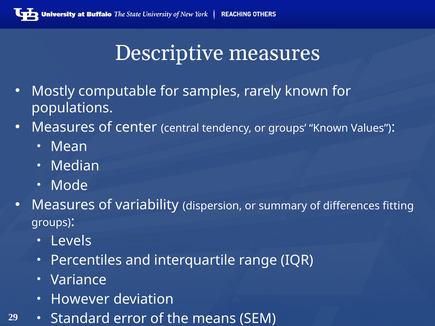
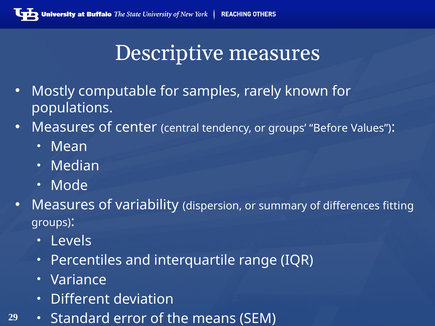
groups Known: Known -> Before
However: However -> Different
